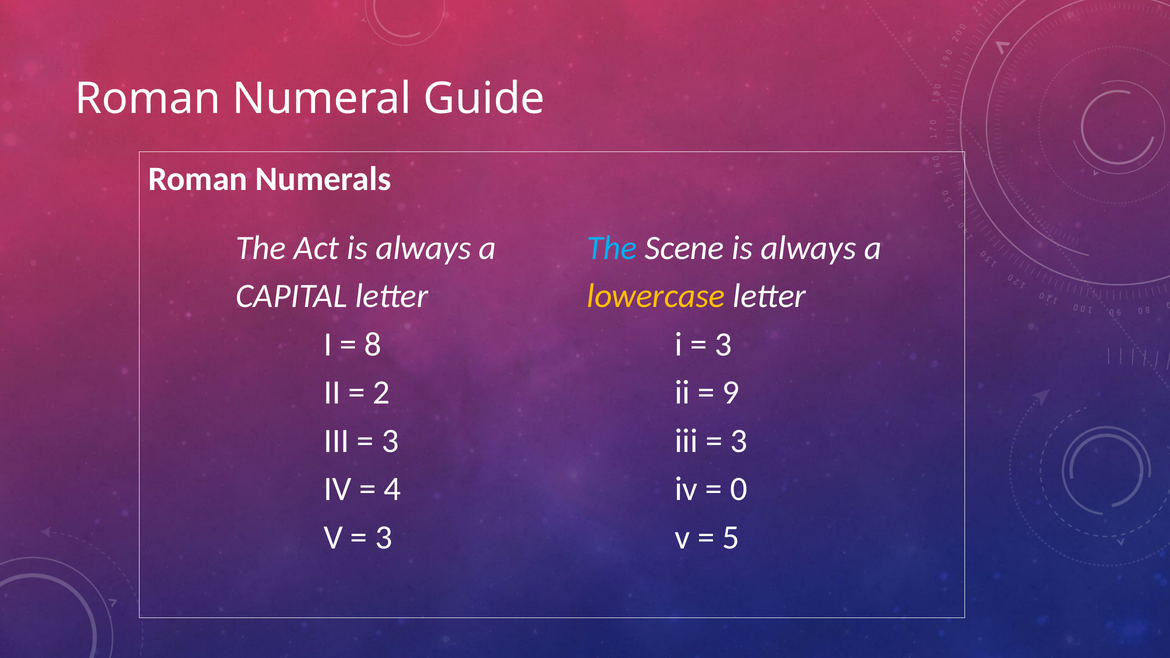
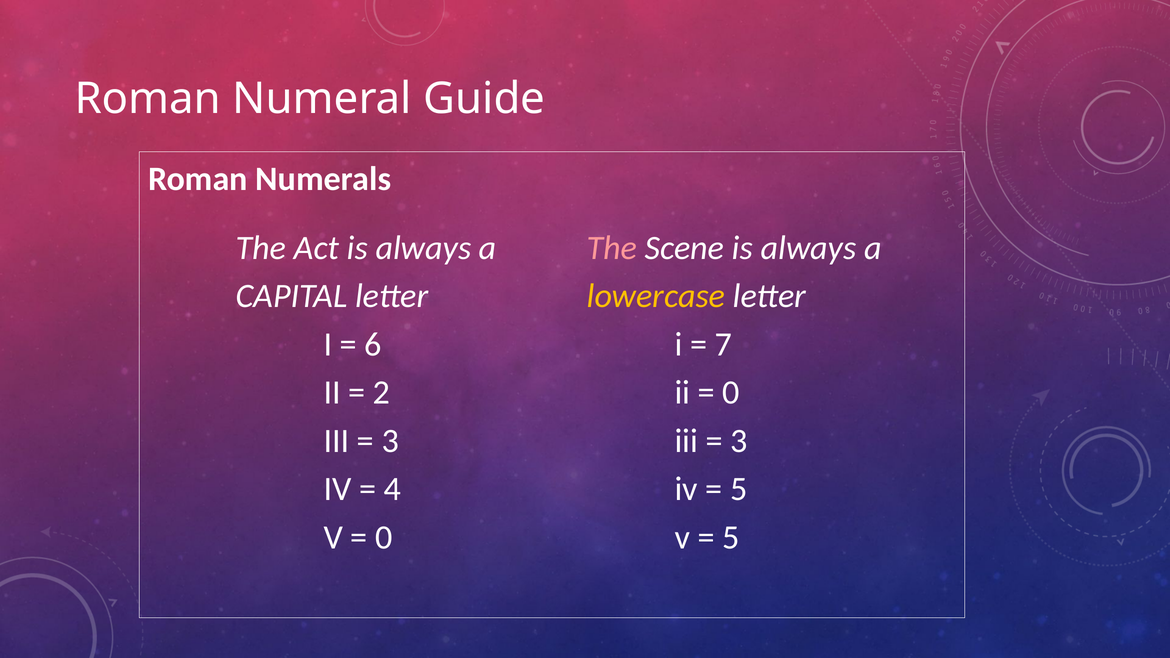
The at (612, 248) colour: light blue -> pink
8: 8 -> 6
3 at (723, 344): 3 -> 7
9 at (731, 393): 9 -> 0
0 at (739, 489): 0 -> 5
3 at (384, 538): 3 -> 0
